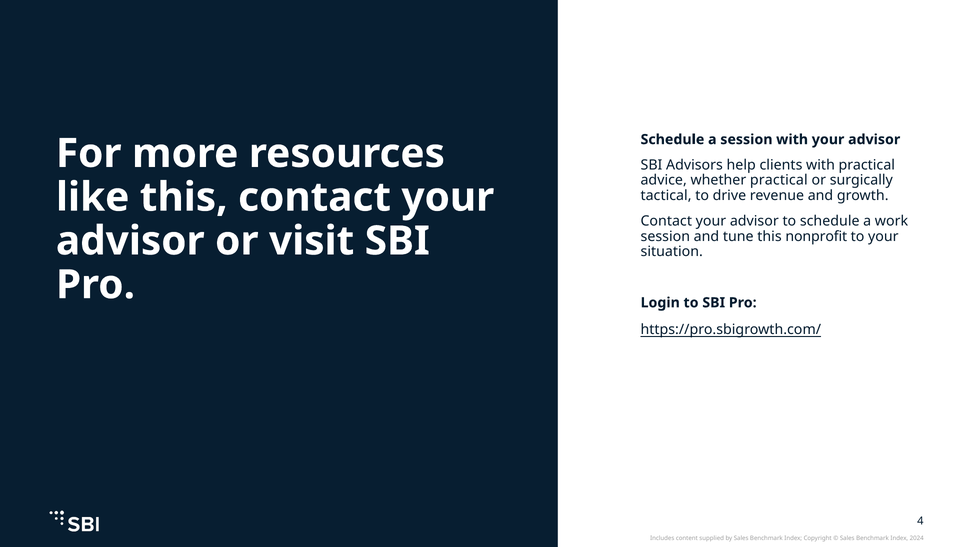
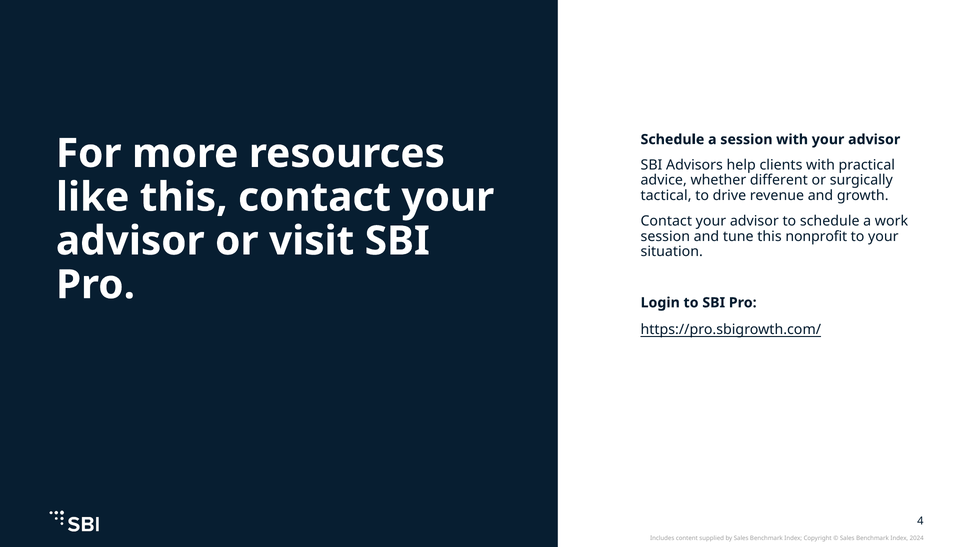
whether practical: practical -> different
